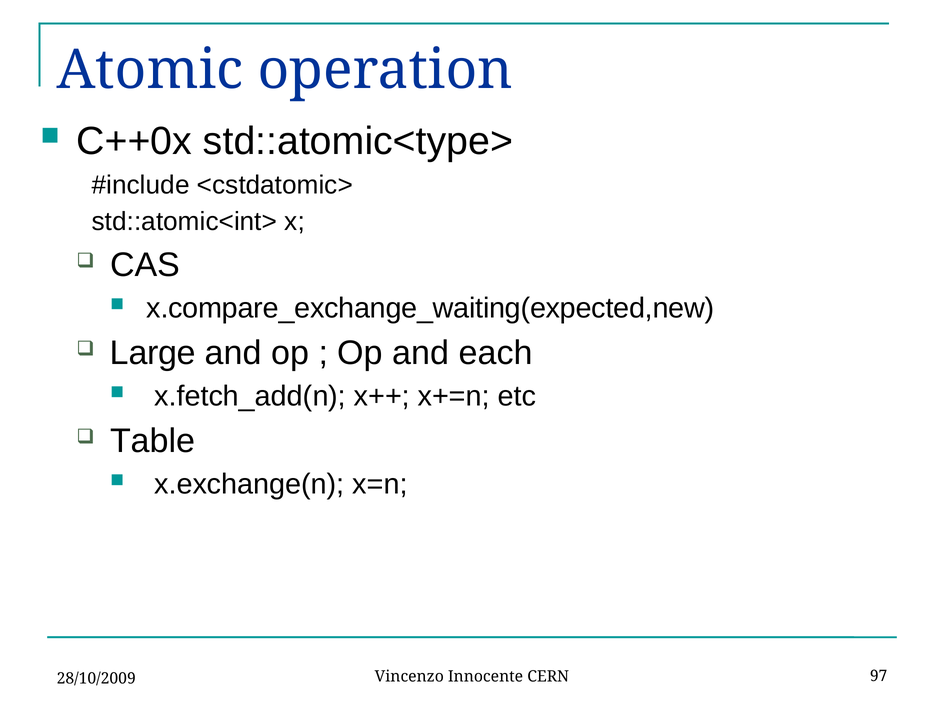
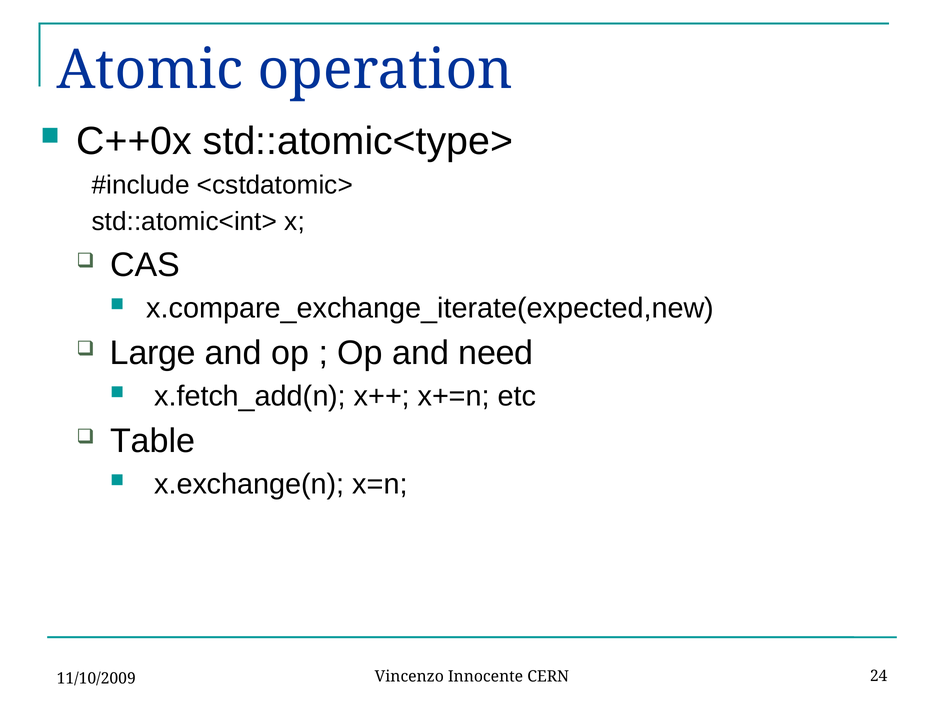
x.compare_exchange_waiting(expected,new: x.compare_exchange_waiting(expected,new -> x.compare_exchange_iterate(expected,new
each: each -> need
97: 97 -> 24
28/10/2009: 28/10/2009 -> 11/10/2009
